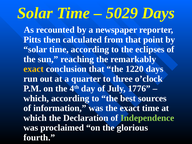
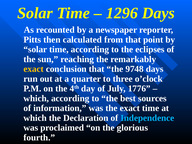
5029: 5029 -> 1296
1220: 1220 -> 9748
Independence colour: light green -> light blue
